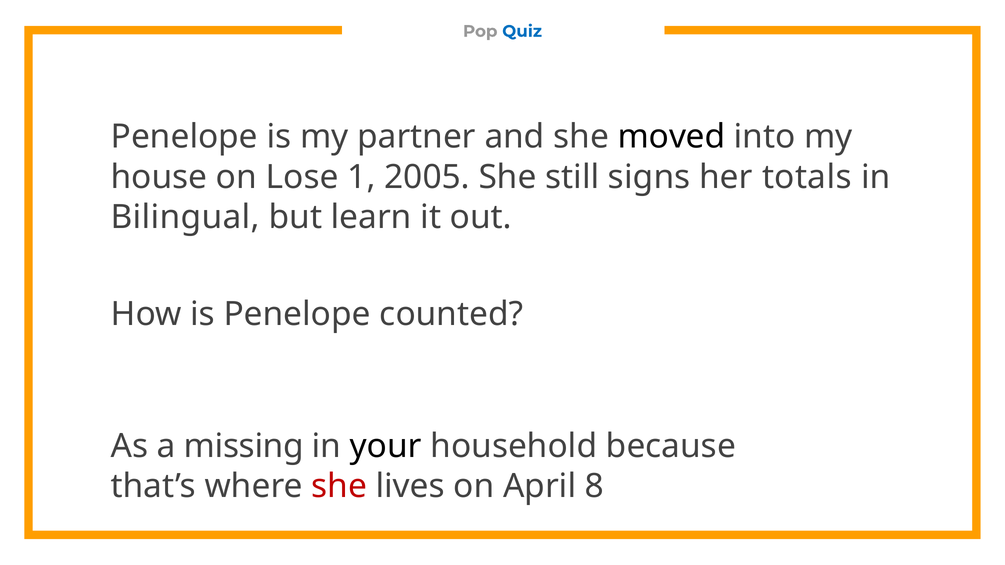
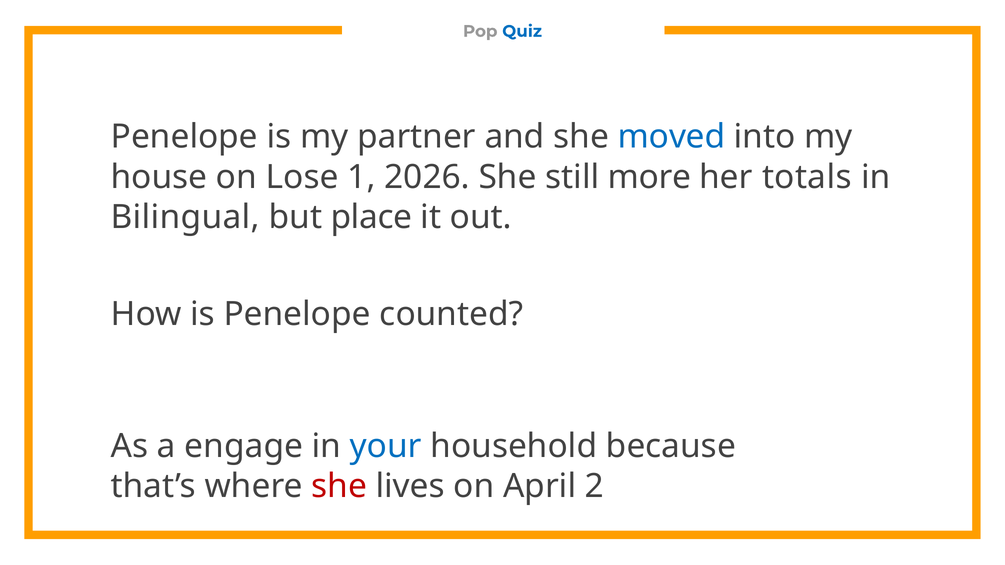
moved colour: black -> blue
2005: 2005 -> 2026
signs: signs -> more
learn: learn -> place
missing: missing -> engage
your colour: black -> blue
8: 8 -> 2
